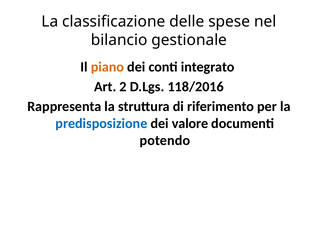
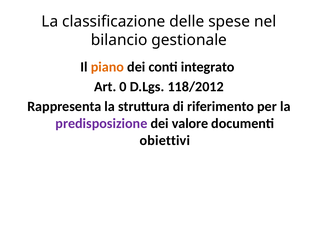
2: 2 -> 0
118/2016: 118/2016 -> 118/2012
predisposizione colour: blue -> purple
potendo: potendo -> obiettivi
